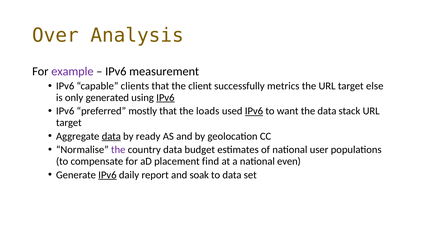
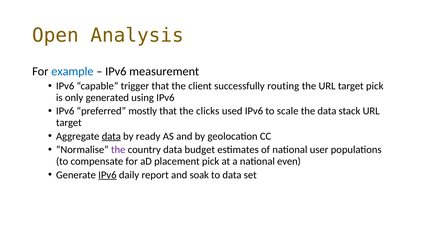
Over: Over -> Open
example colour: purple -> blue
clients: clients -> trigger
metrics: metrics -> routing
target else: else -> pick
IPv6 at (165, 98) underline: present -> none
loads: loads -> clicks
IPv6 at (254, 111) underline: present -> none
want: want -> scale
placement find: find -> pick
